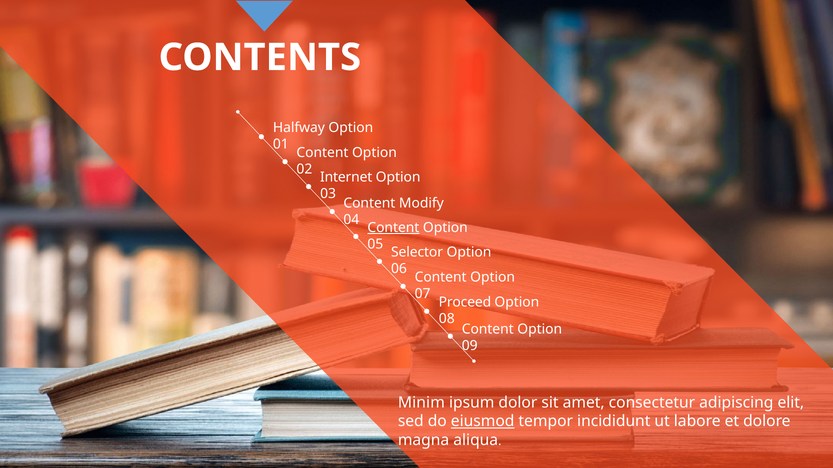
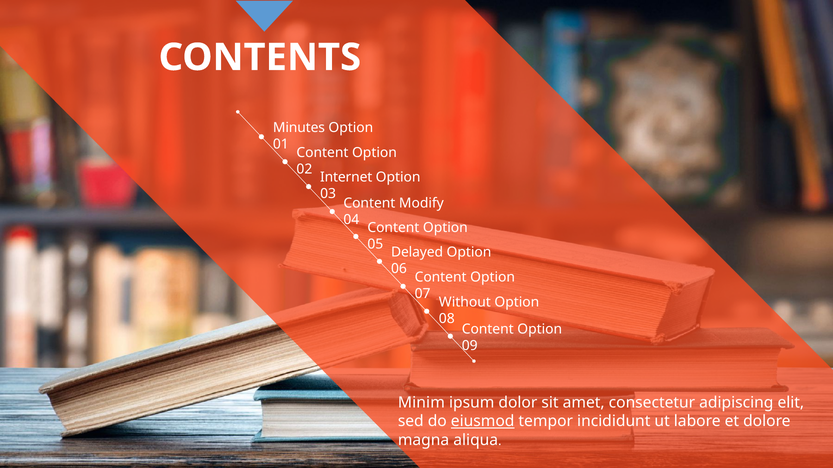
Halfway: Halfway -> Minutes
Content at (393, 228) underline: present -> none
Selector: Selector -> Delayed
Proceed: Proceed -> Without
